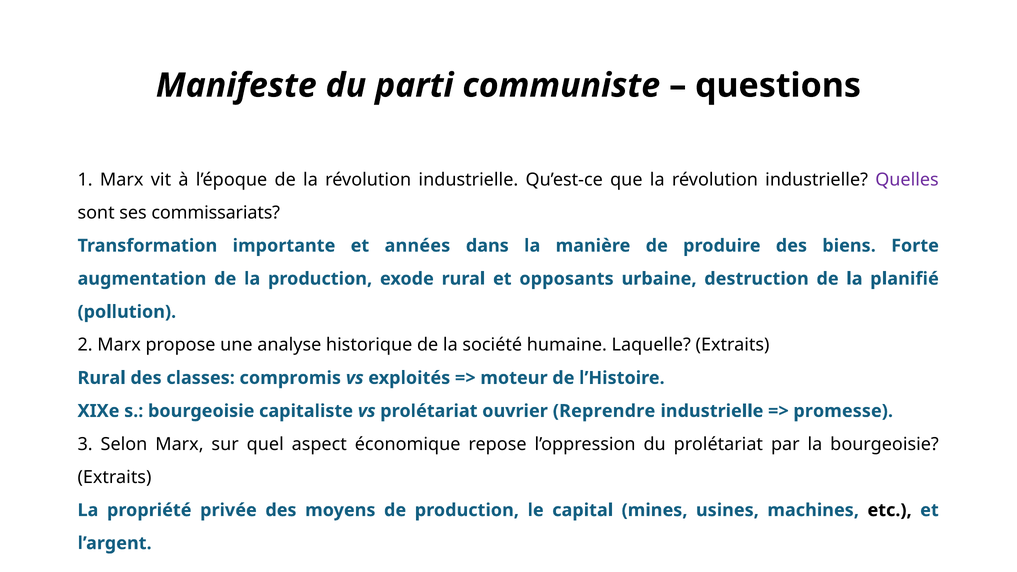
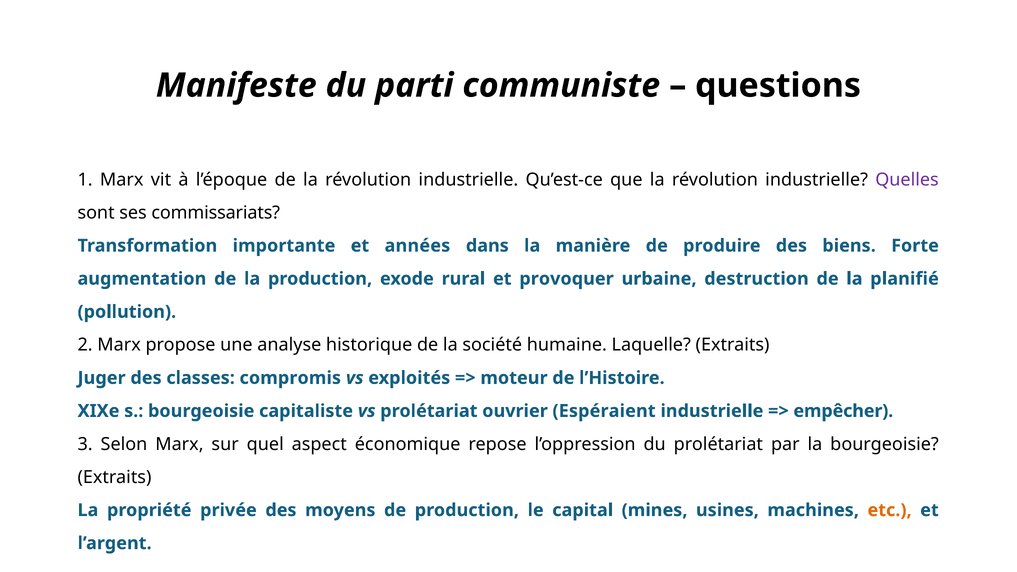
opposants: opposants -> provoquer
Rural at (102, 378): Rural -> Juger
Reprendre: Reprendre -> Espéraient
promesse: promesse -> empêcher
etc colour: black -> orange
